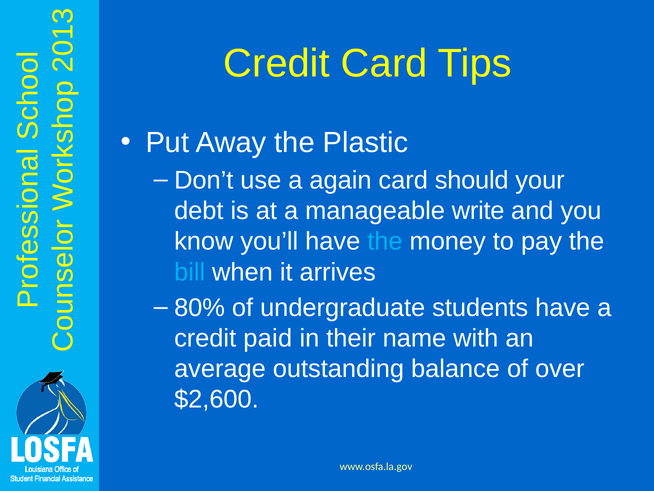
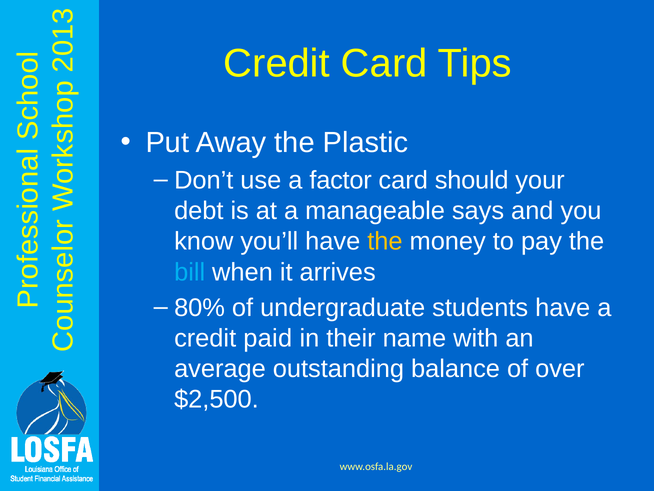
again: again -> factor
write: write -> says
the at (385, 241) colour: light blue -> yellow
$2,600: $2,600 -> $2,500
